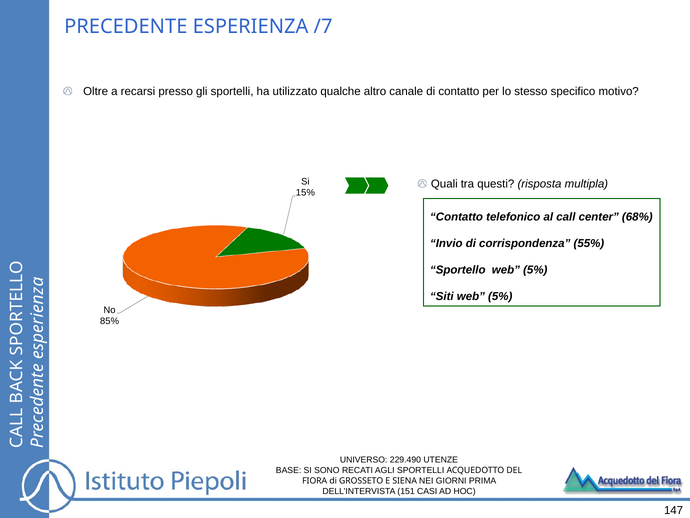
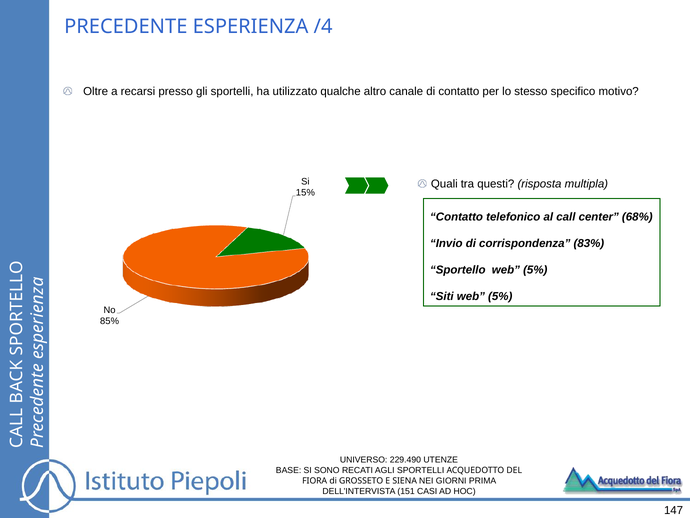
/7: /7 -> /4
55%: 55% -> 83%
